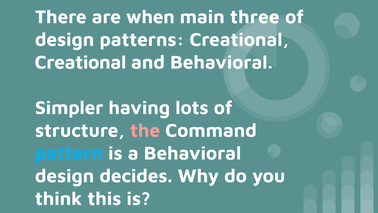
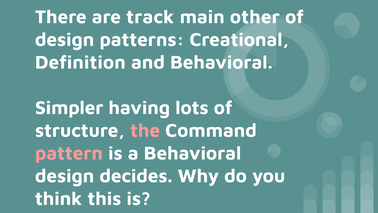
when: when -> track
three: three -> other
Creational at (81, 62): Creational -> Definition
pattern colour: light blue -> pink
